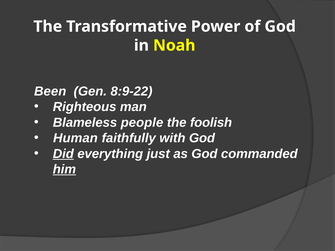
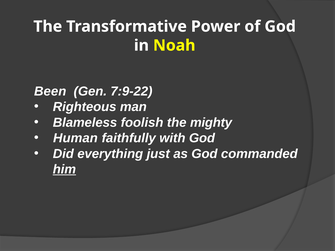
8:9-22: 8:9-22 -> 7:9-22
people: people -> foolish
foolish: foolish -> mighty
Did underline: present -> none
